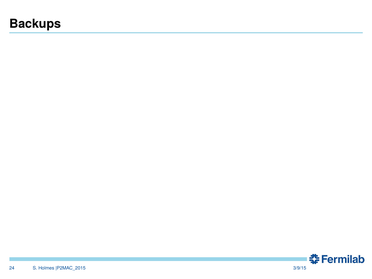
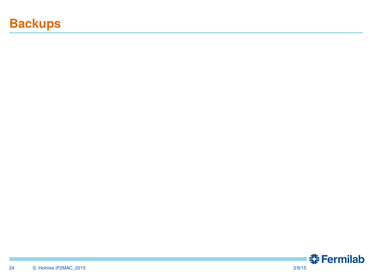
Backups colour: black -> orange
